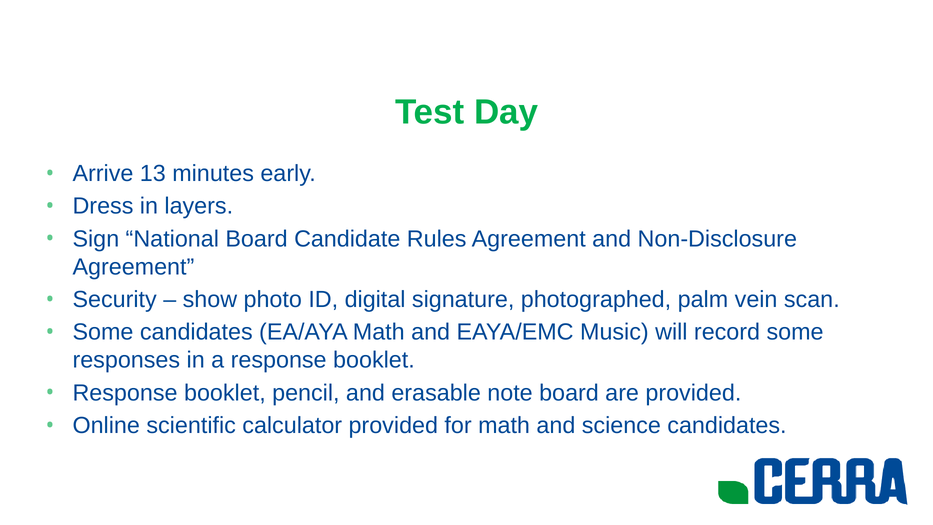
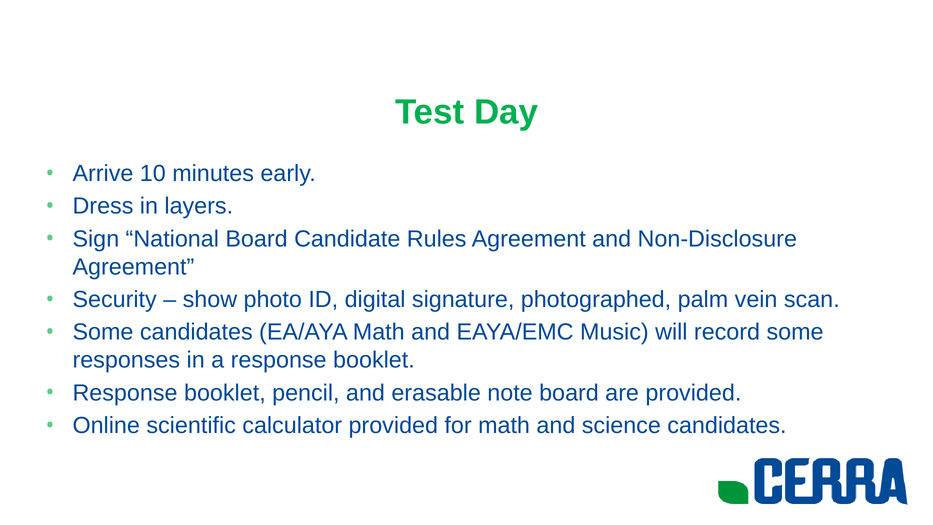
13: 13 -> 10
